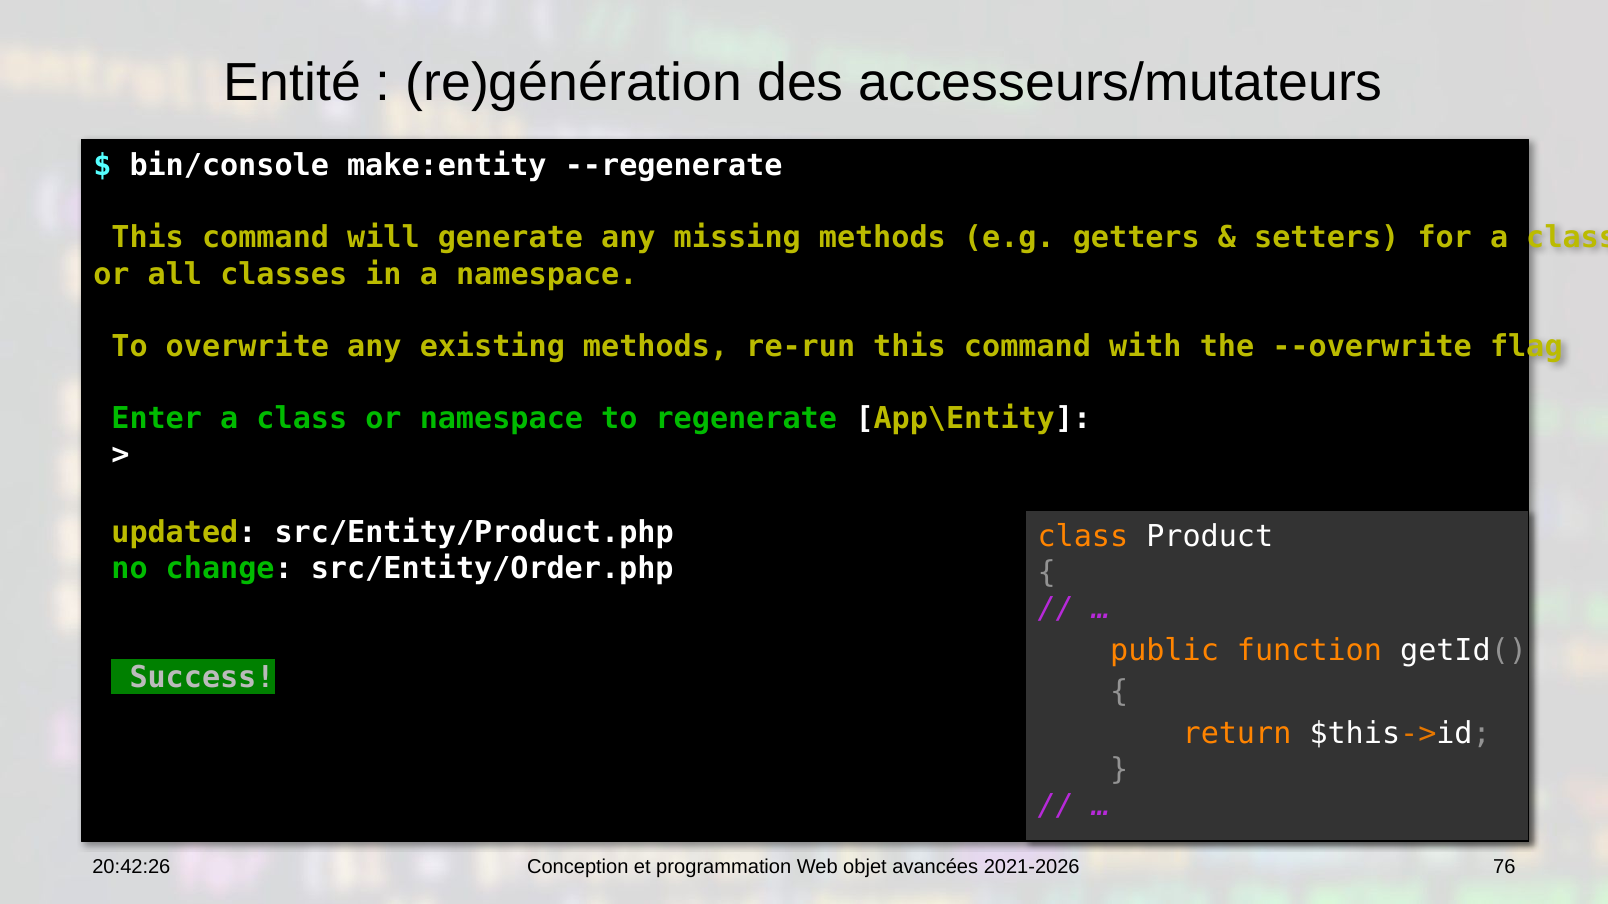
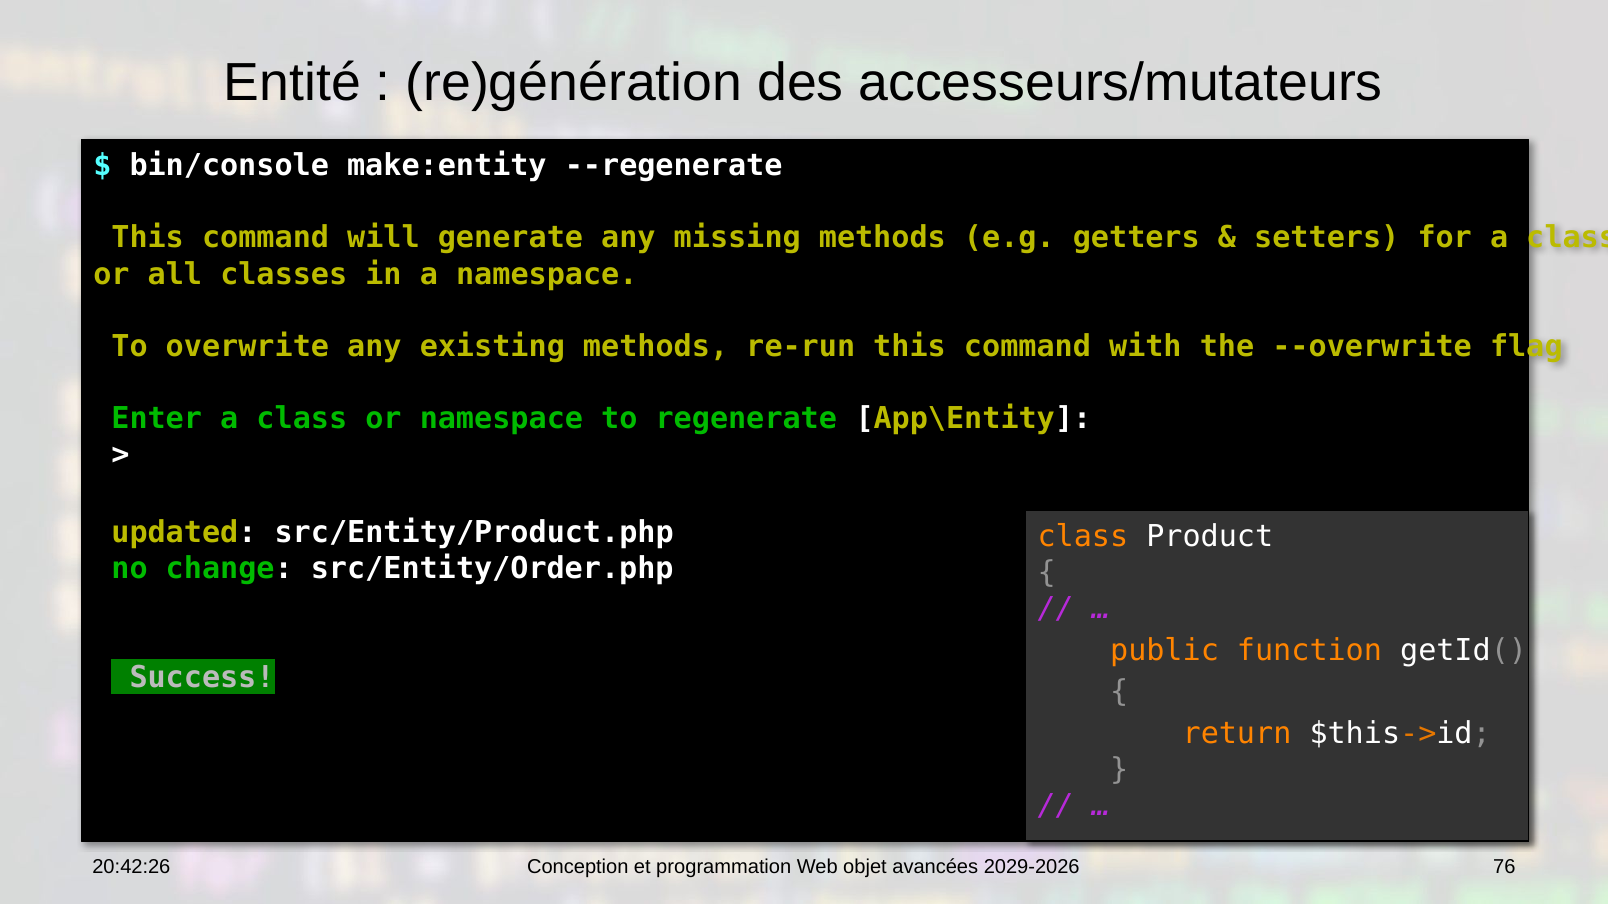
2021-2026: 2021-2026 -> 2029-2026
